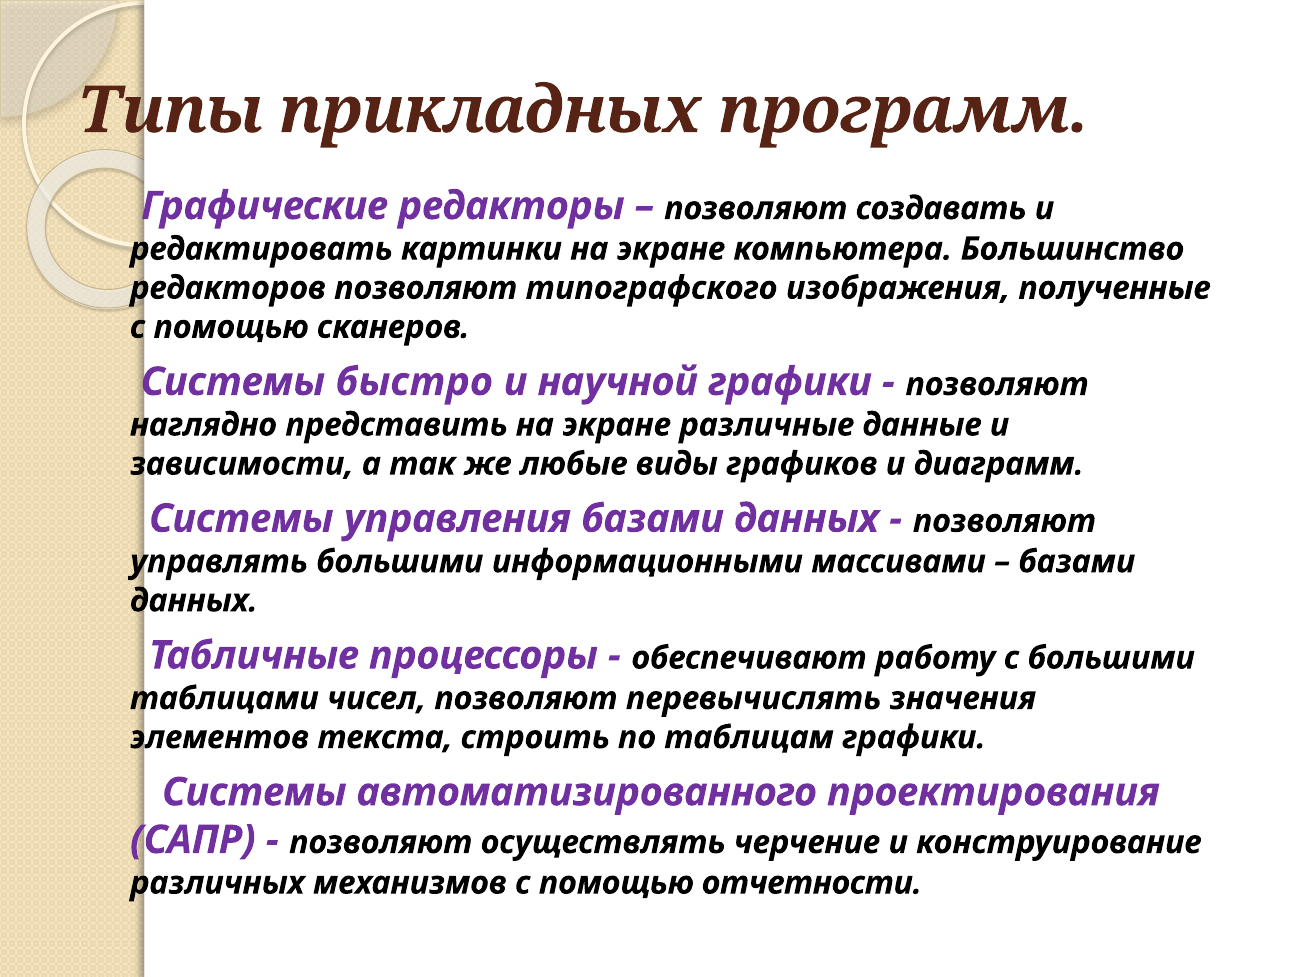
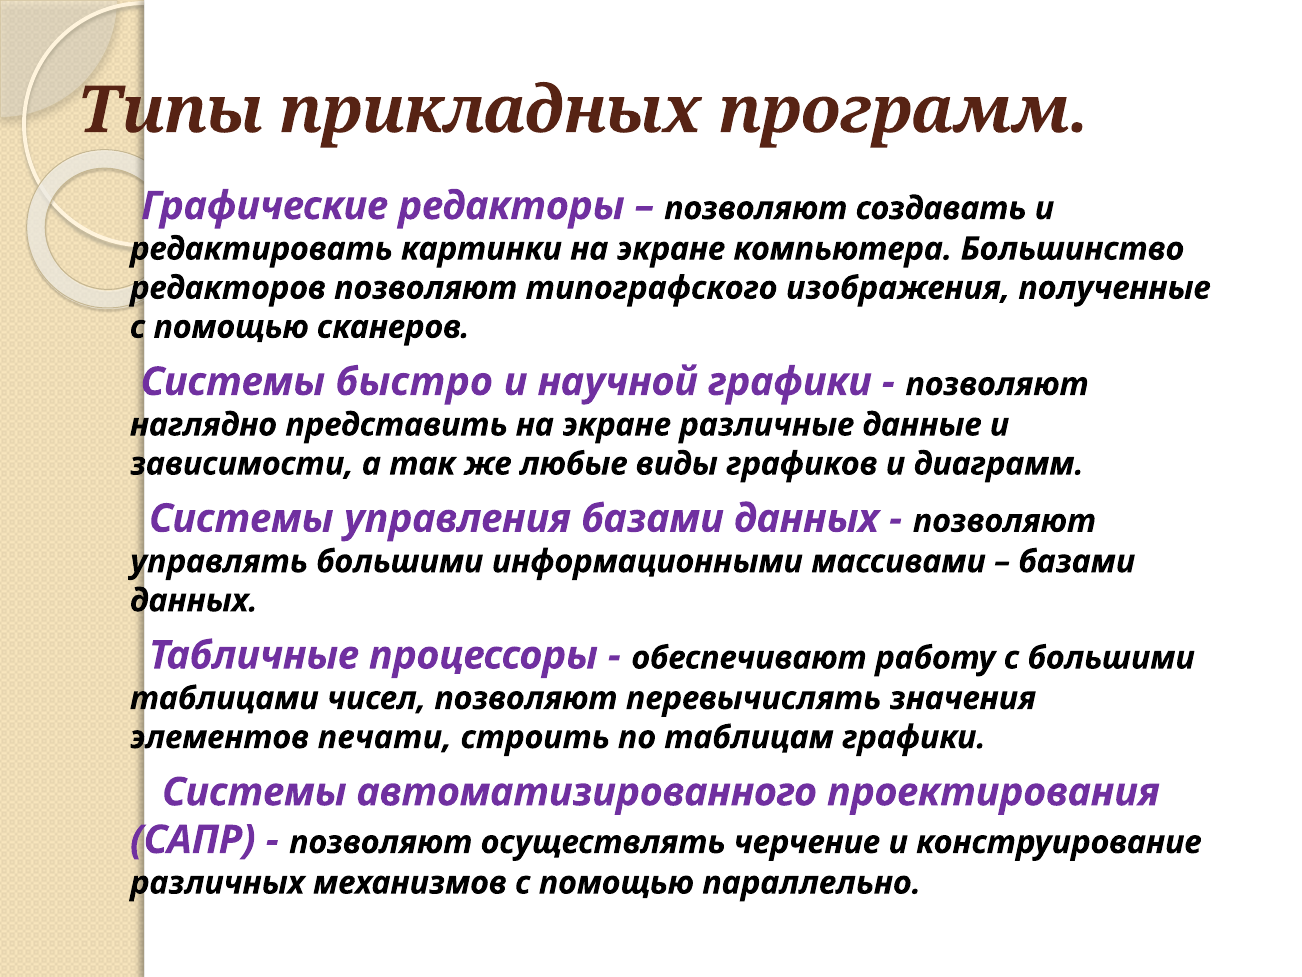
текста: текста -> печати
отчетности: отчетности -> параллельно
